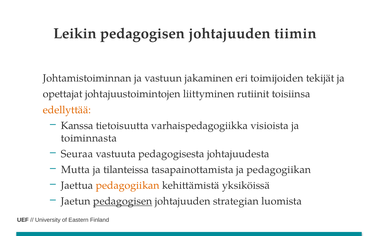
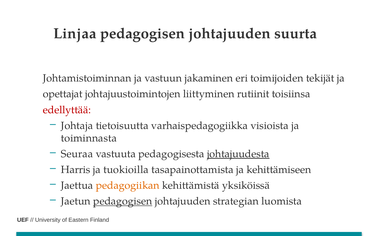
Leikin: Leikin -> Linjaa
tiimin: tiimin -> suurta
edellyttää colour: orange -> red
Kanssa: Kanssa -> Johtaja
johtajuudesta underline: none -> present
Mutta: Mutta -> Harris
tilanteissa: tilanteissa -> tuokioilla
ja pedagogiikan: pedagogiikan -> kehittämiseen
